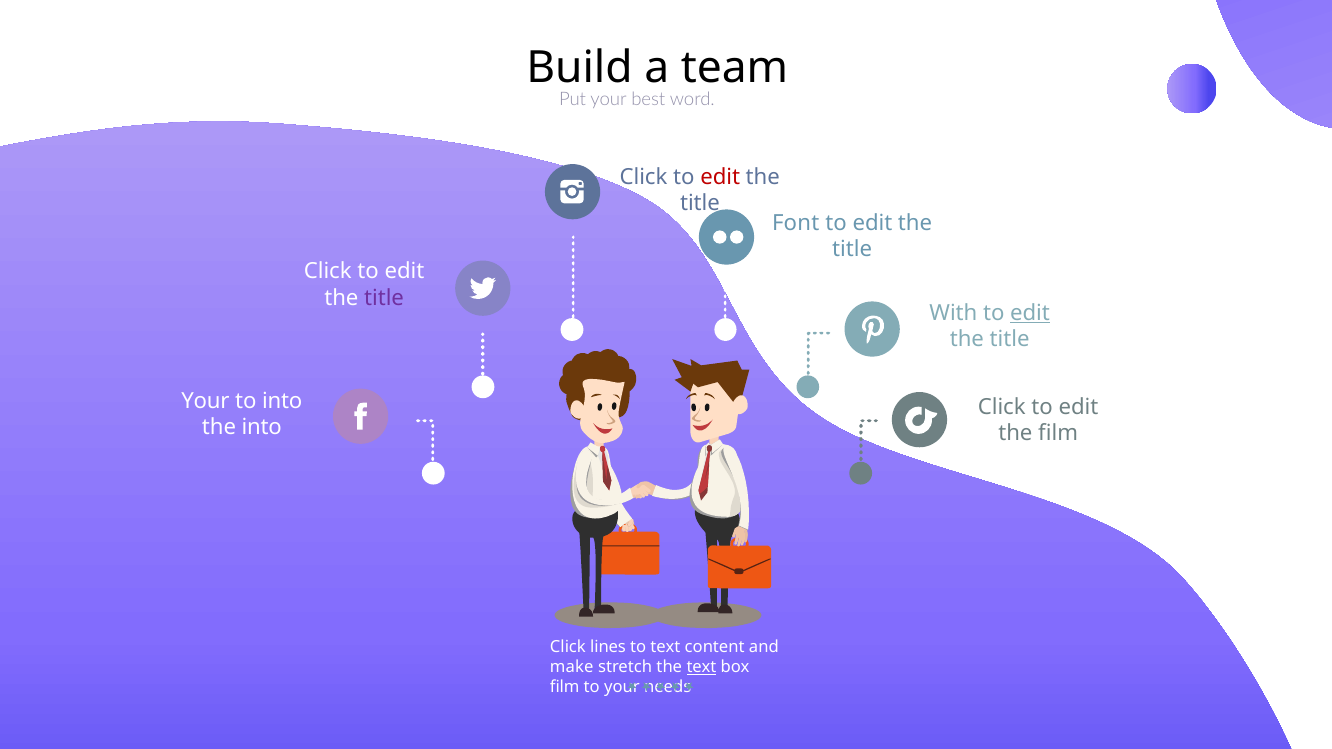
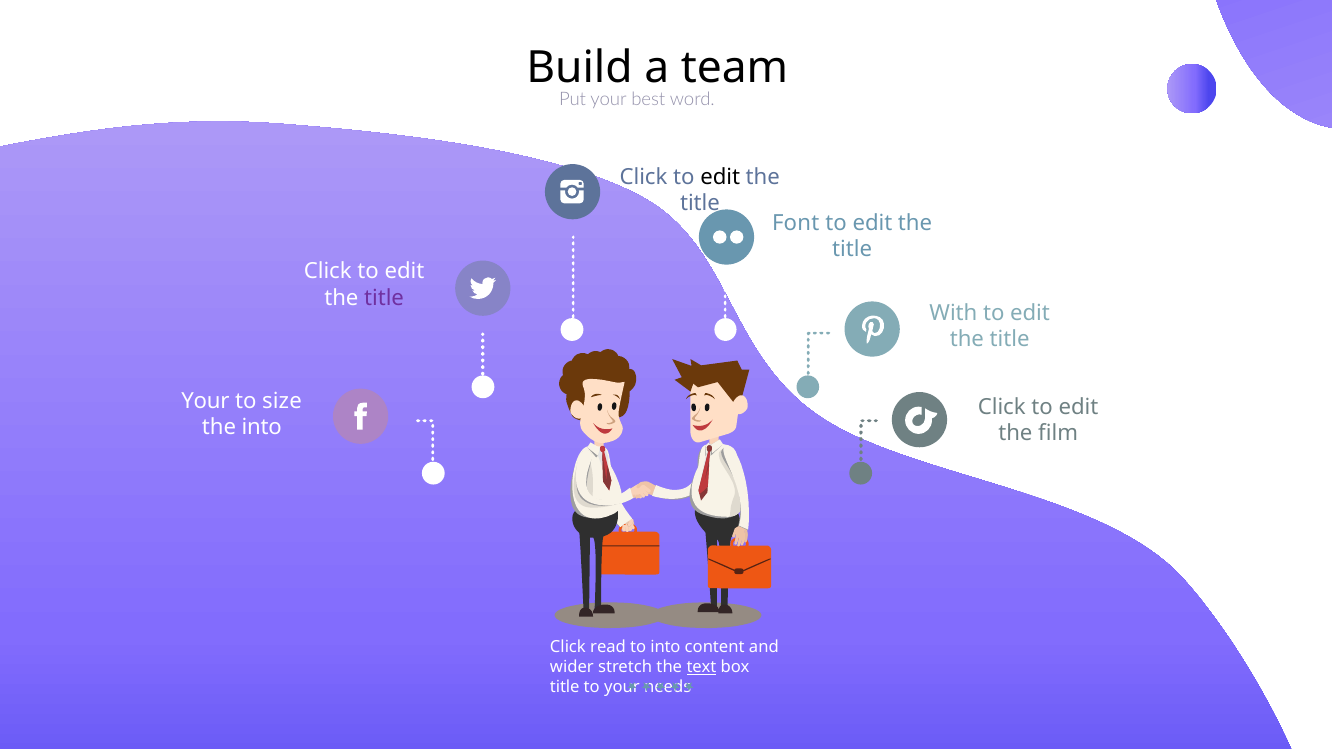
edit at (720, 177) colour: red -> black
edit at (1030, 313) underline: present -> none
to into: into -> size
lines: lines -> read
to text: text -> into
make: make -> wider
film at (565, 687): film -> title
